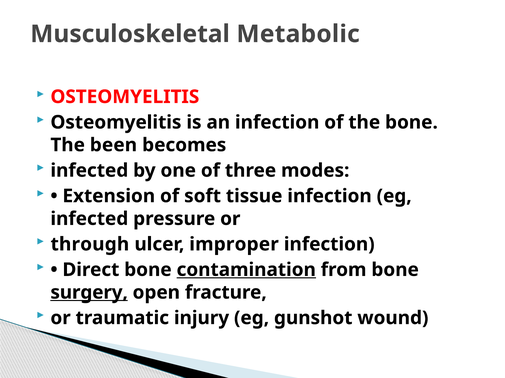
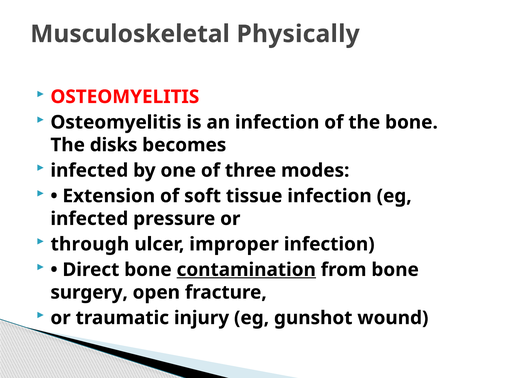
Metabolic: Metabolic -> Physically
been: been -> disks
surgery underline: present -> none
